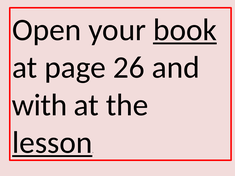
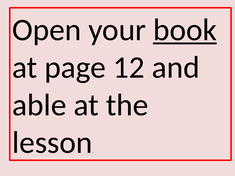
26: 26 -> 12
with: with -> able
lesson underline: present -> none
